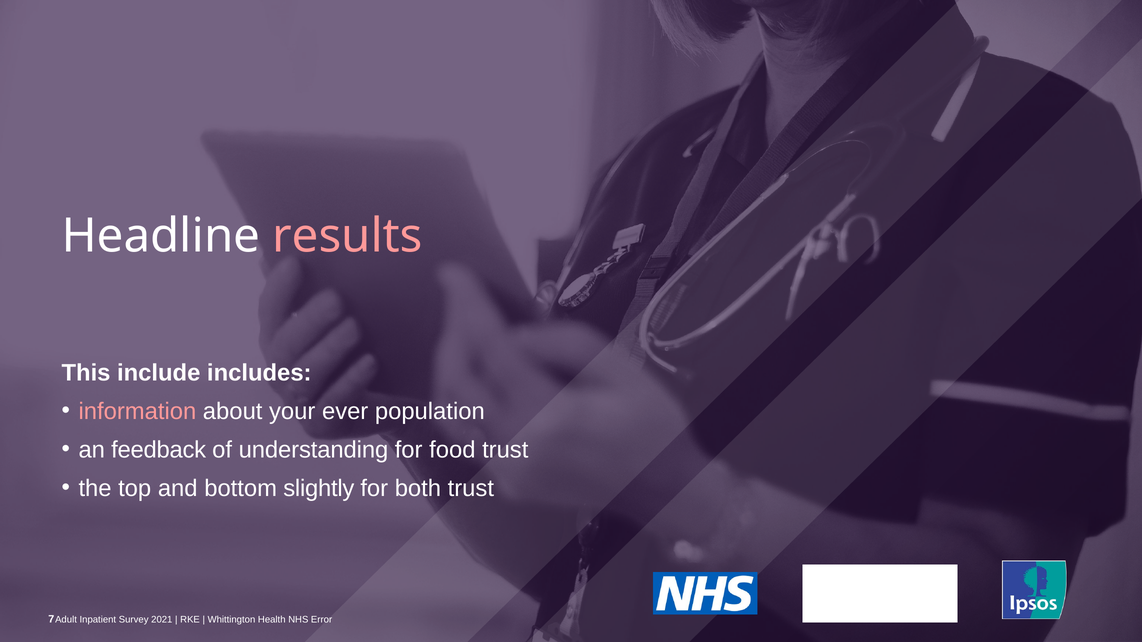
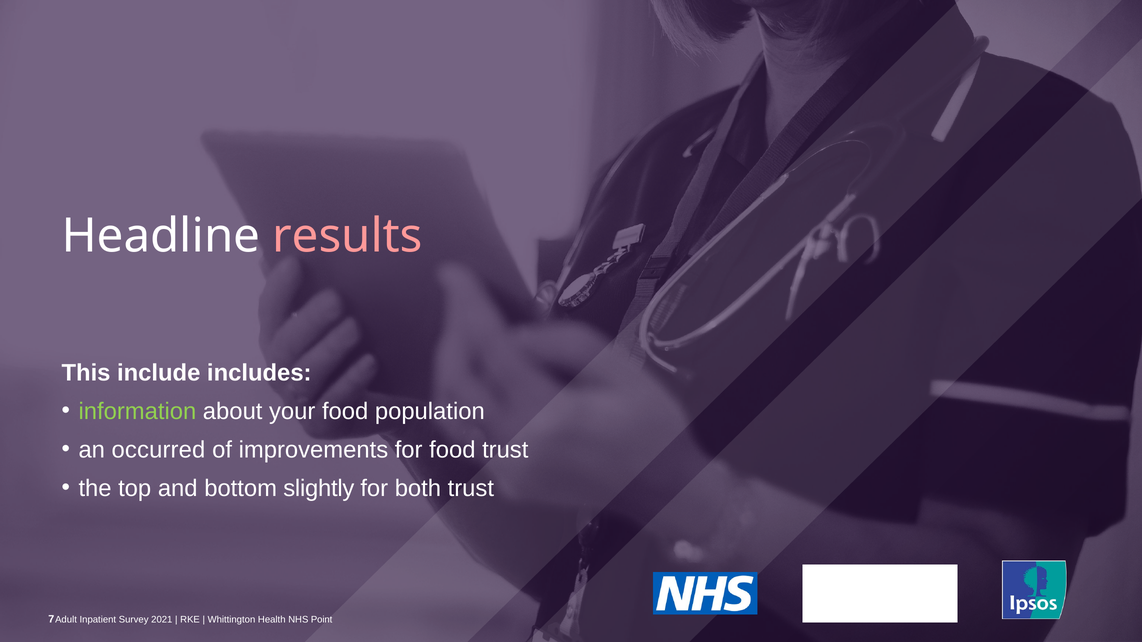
information colour: pink -> light green
your ever: ever -> food
feedback: feedback -> occurred
understanding: understanding -> improvements
Error: Error -> Point
